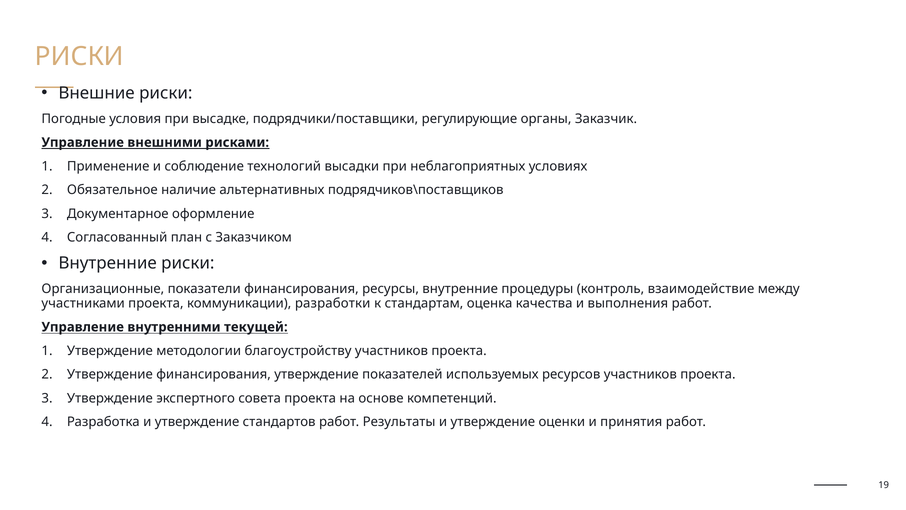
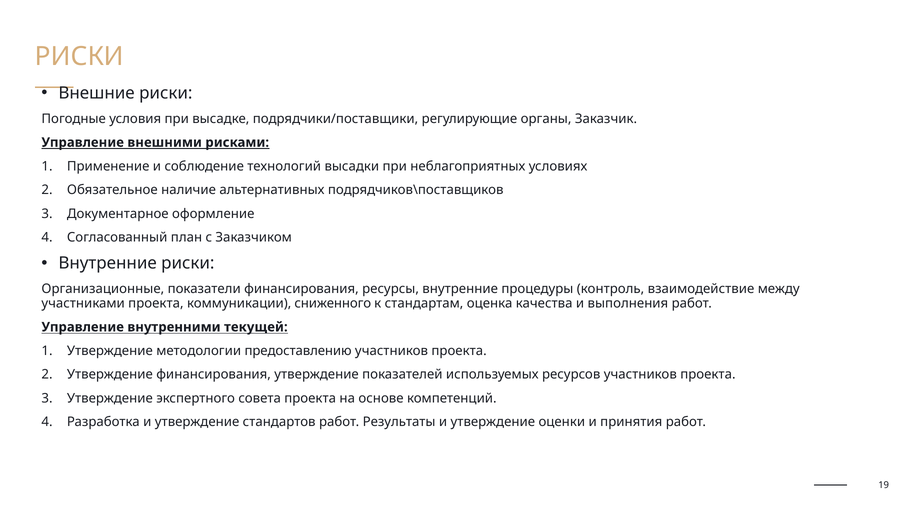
разработки: разработки -> сниженного
благоустройству: благоустройству -> предоставлению
